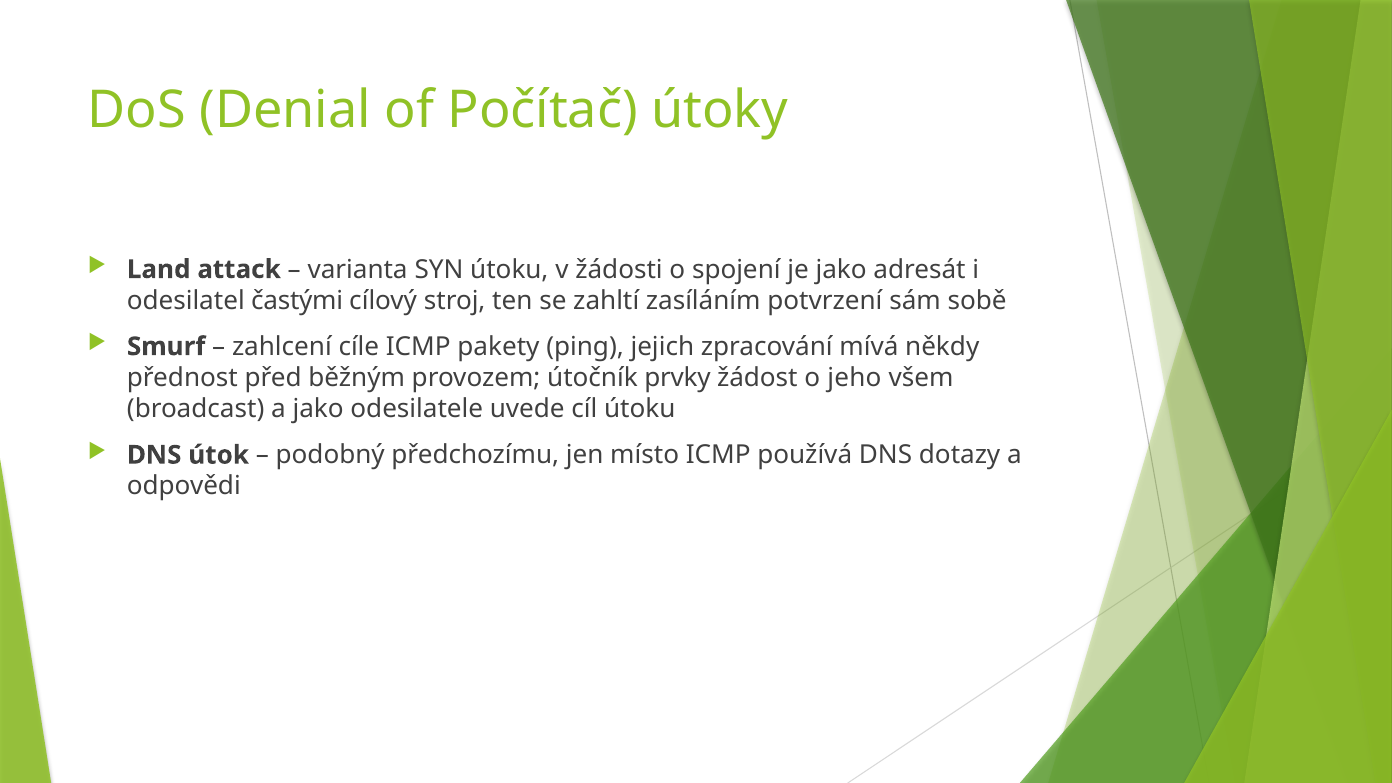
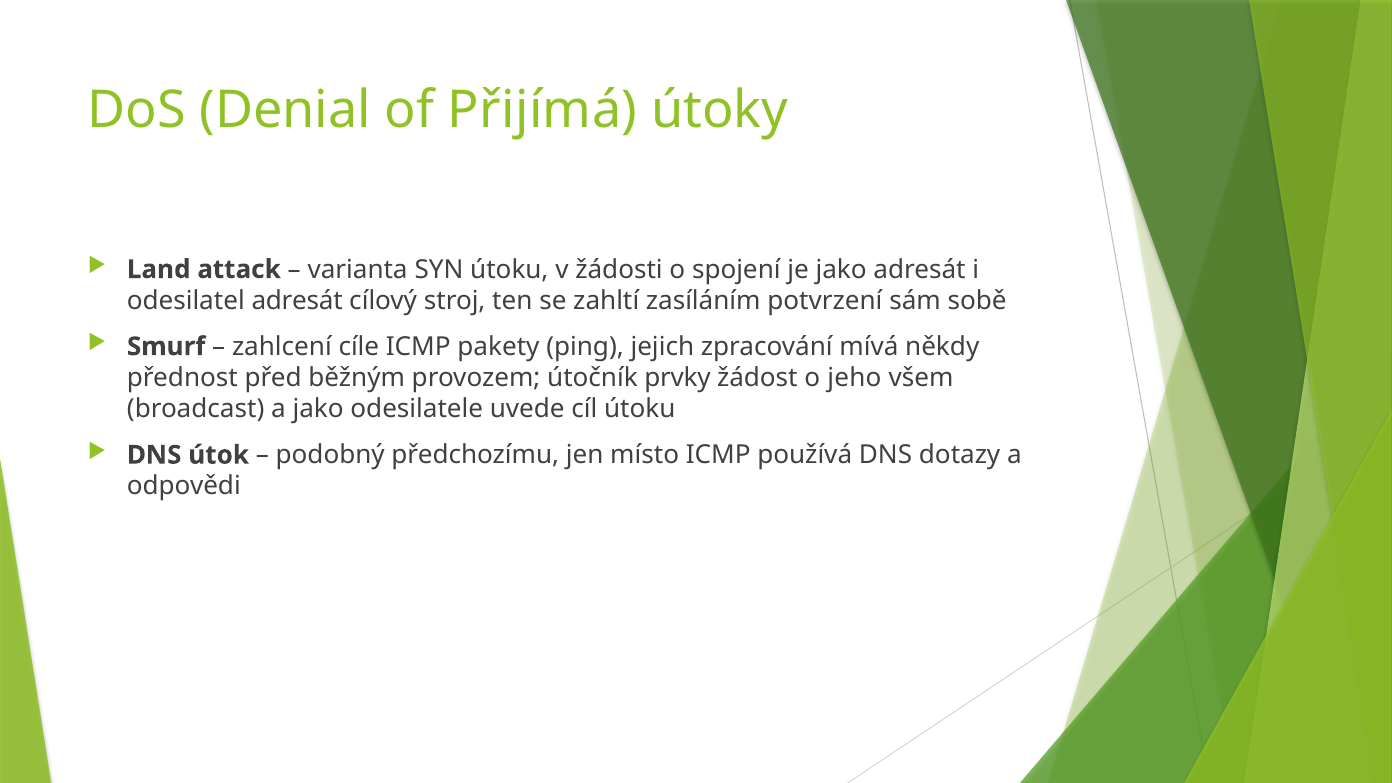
Počítač: Počítač -> Přijímá
odesilatel častými: častými -> adresát
